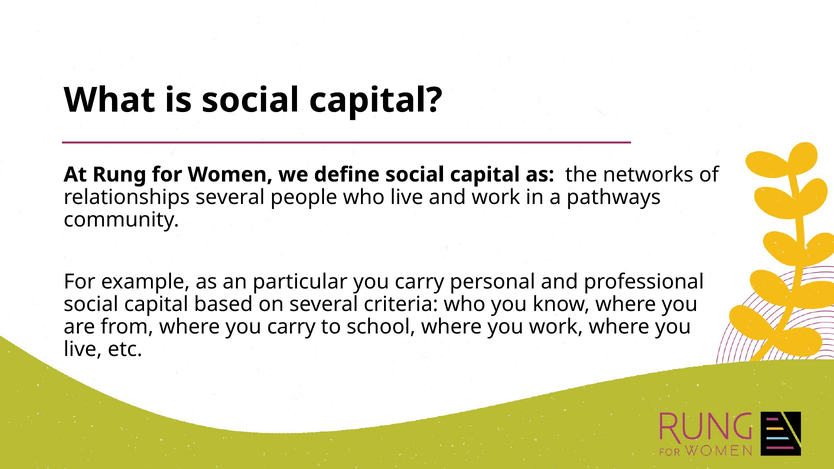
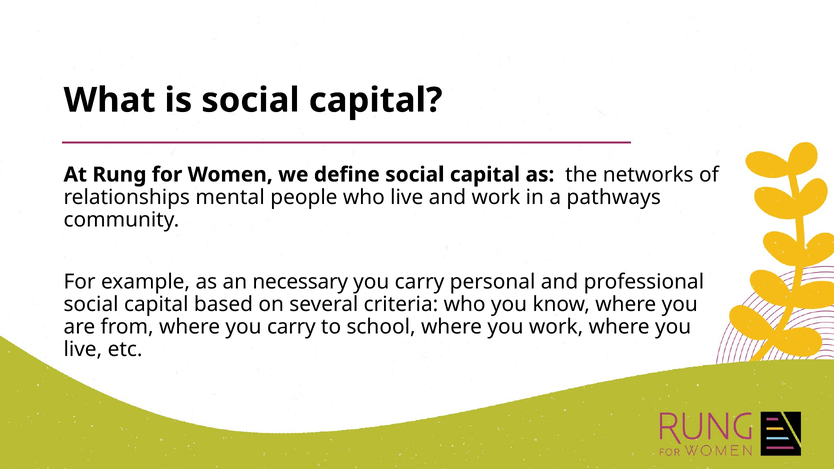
relationships several: several -> mental
particular: particular -> necessary
